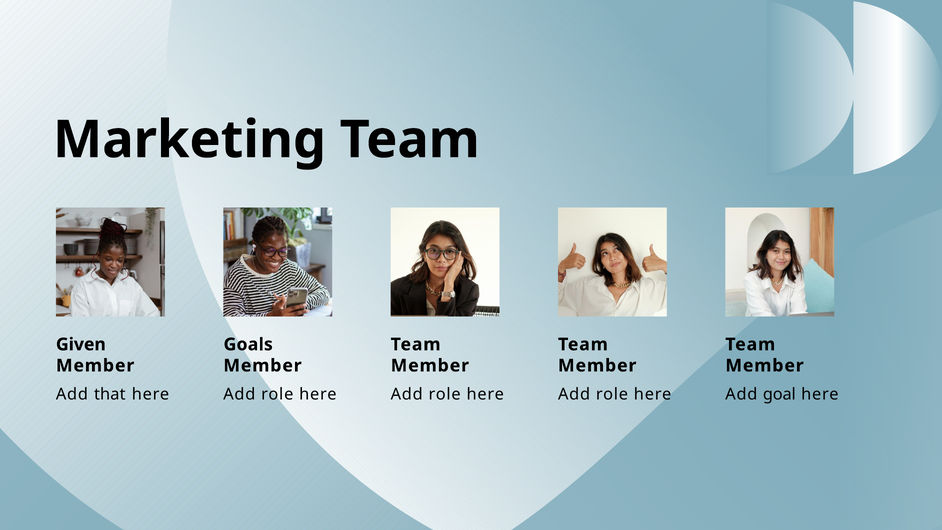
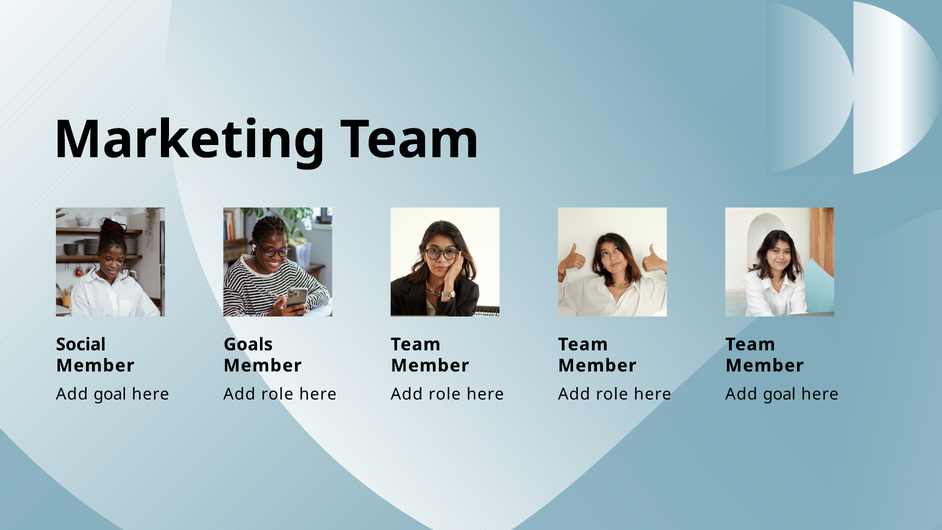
Given: Given -> Social
that at (110, 394): that -> goal
